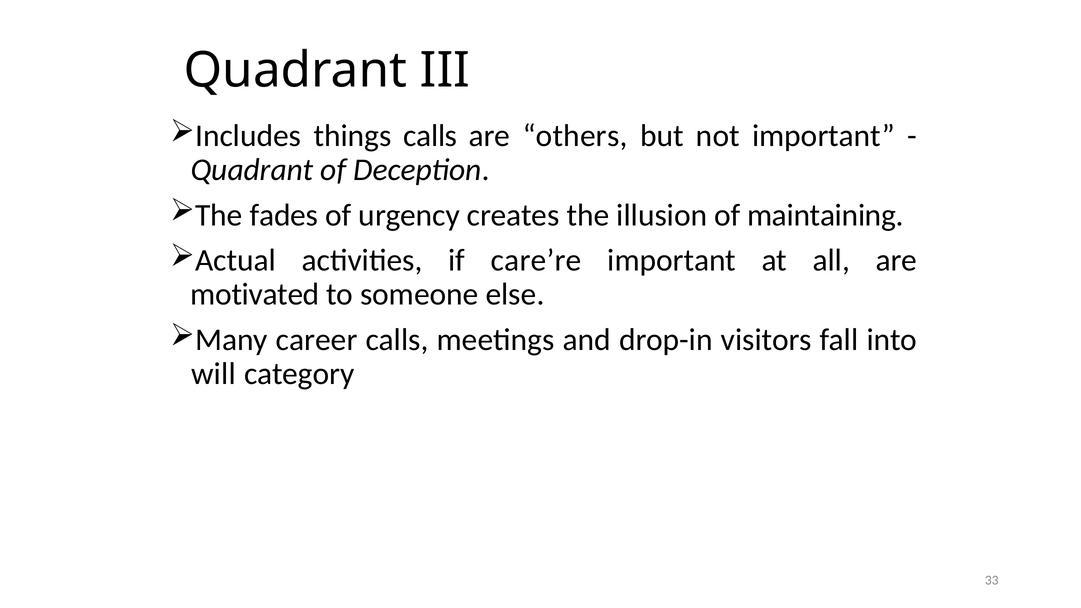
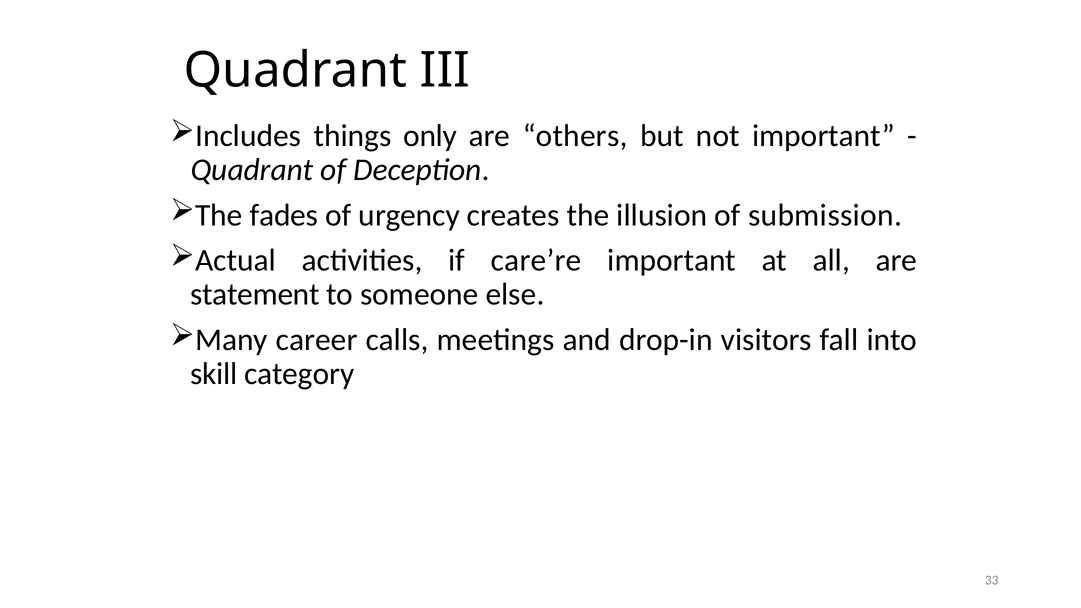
things calls: calls -> only
maintaining: maintaining -> submission
motivated: motivated -> statement
will: will -> skill
